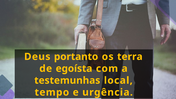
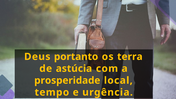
egoísta: egoísta -> astúcia
testemunhas: testemunhas -> prosperidade
